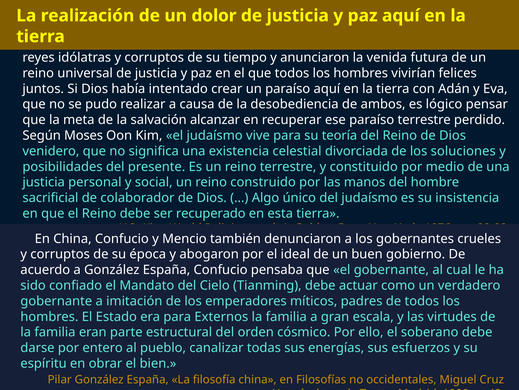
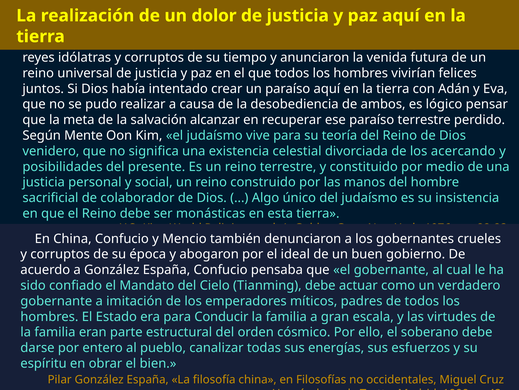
Moses: Moses -> Mente
soluciones: soluciones -> acercando
recuperado: recuperado -> monásticas
Externos: Externos -> Conducir
